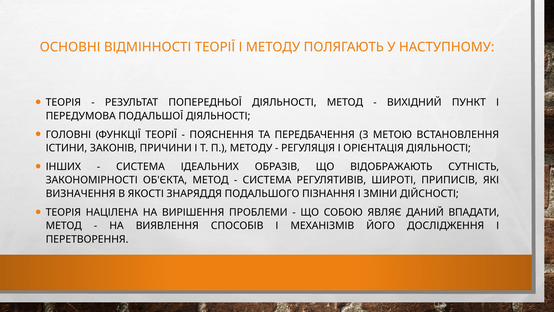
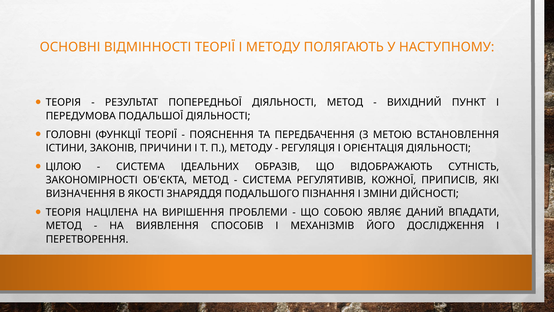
ІНШИХ: ІНШИХ -> ЦІЛОЮ
ШИРОТІ: ШИРОТІ -> КОЖНОЇ
